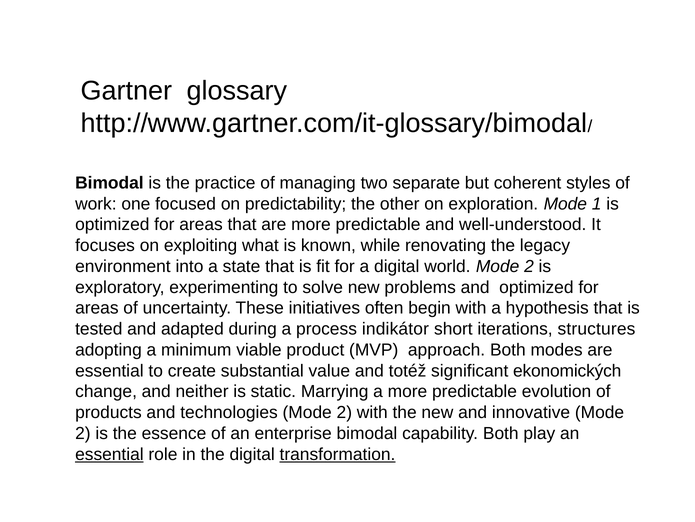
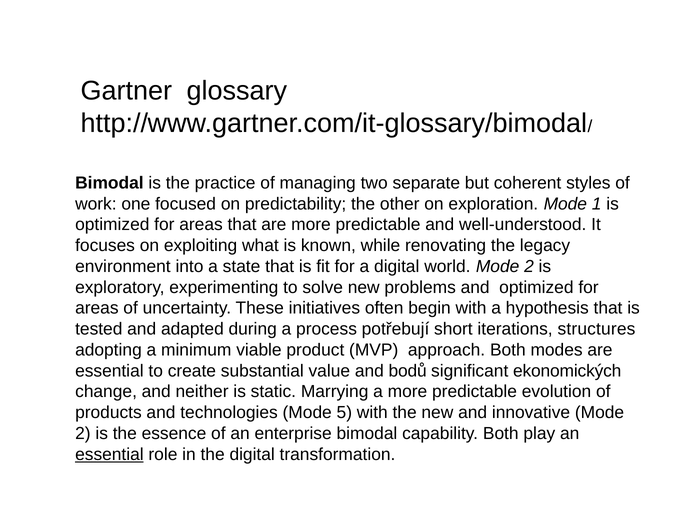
indikátor: indikátor -> potřebují
totéž: totéž -> bodů
technologies Mode 2: 2 -> 5
transformation underline: present -> none
